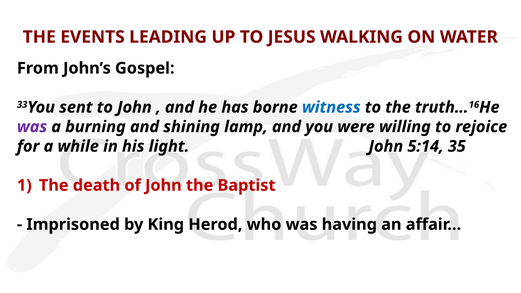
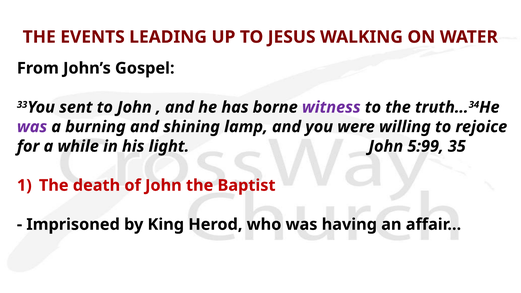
witness colour: blue -> purple
16: 16 -> 34
5:14: 5:14 -> 5:99
